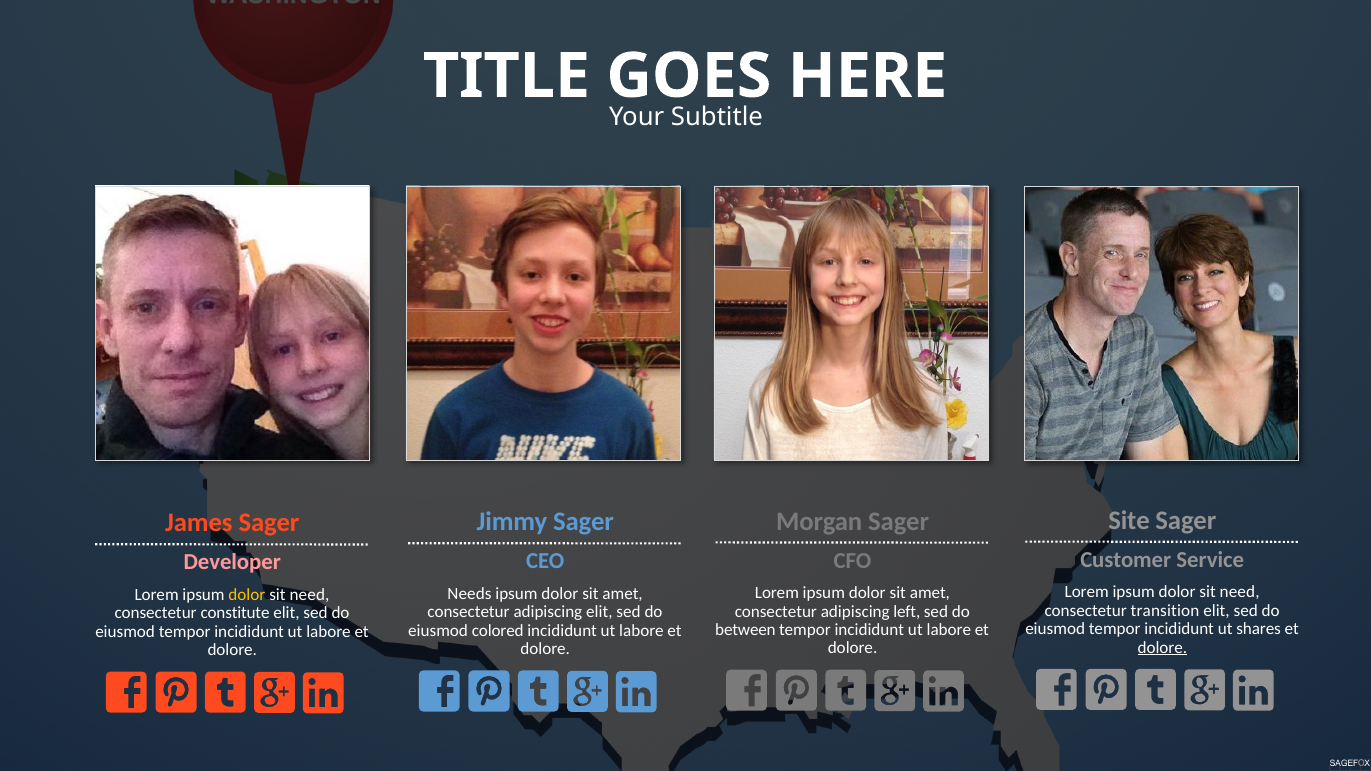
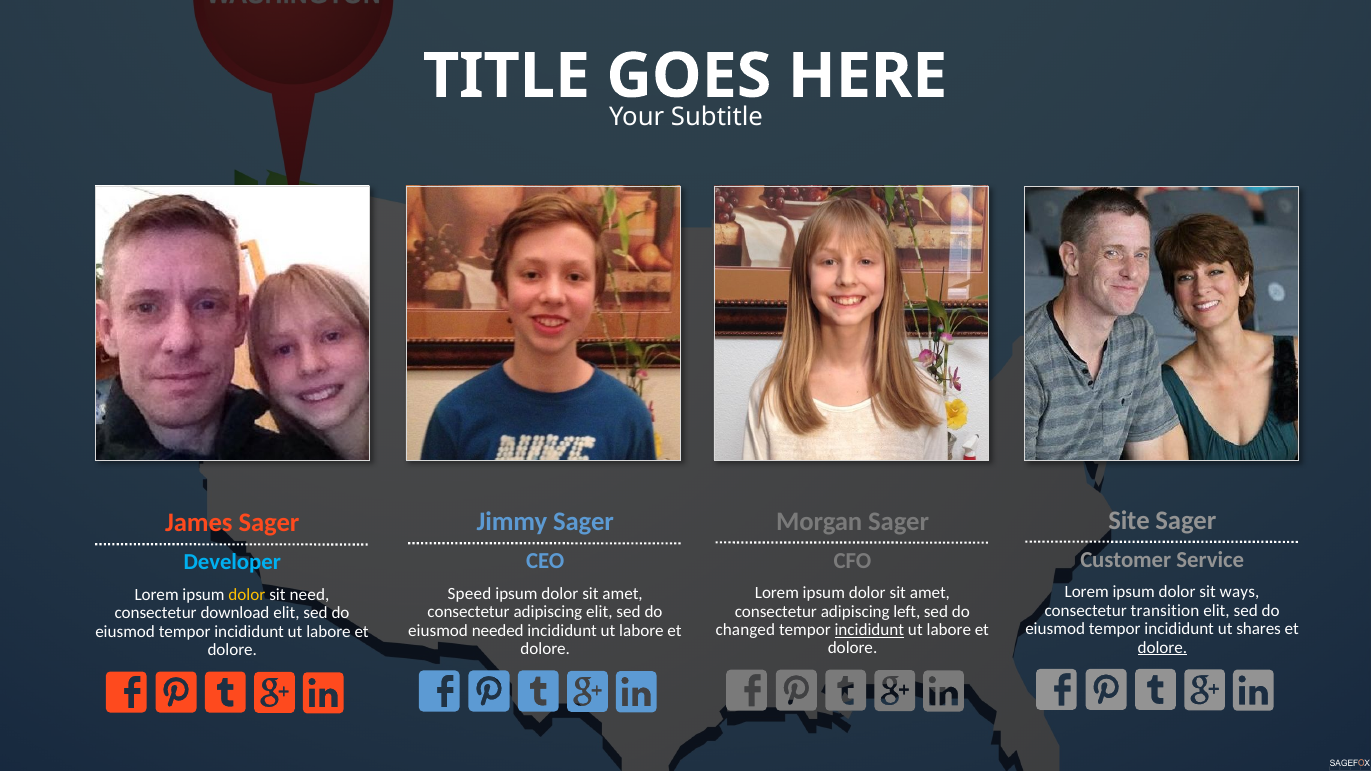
Developer colour: pink -> light blue
need at (1240, 592): need -> ways
Needs: Needs -> Speed
constitute: constitute -> download
between: between -> changed
incididunt at (869, 630) underline: none -> present
colored: colored -> needed
